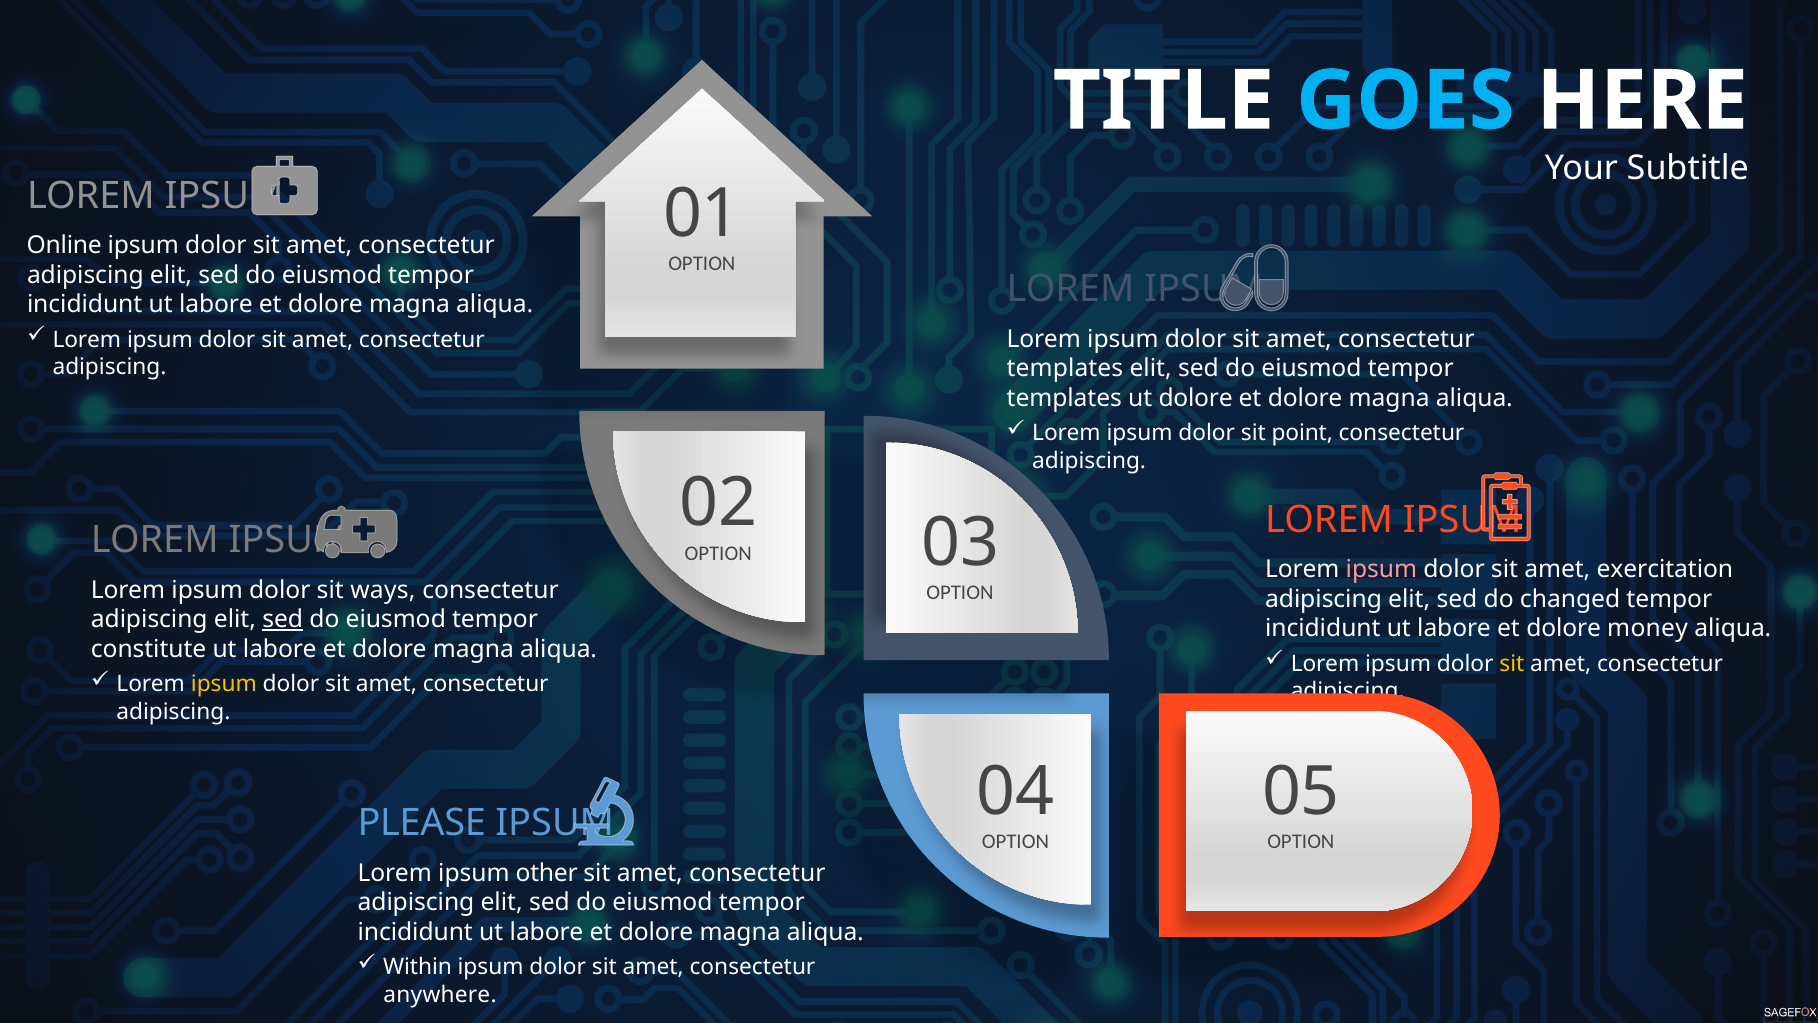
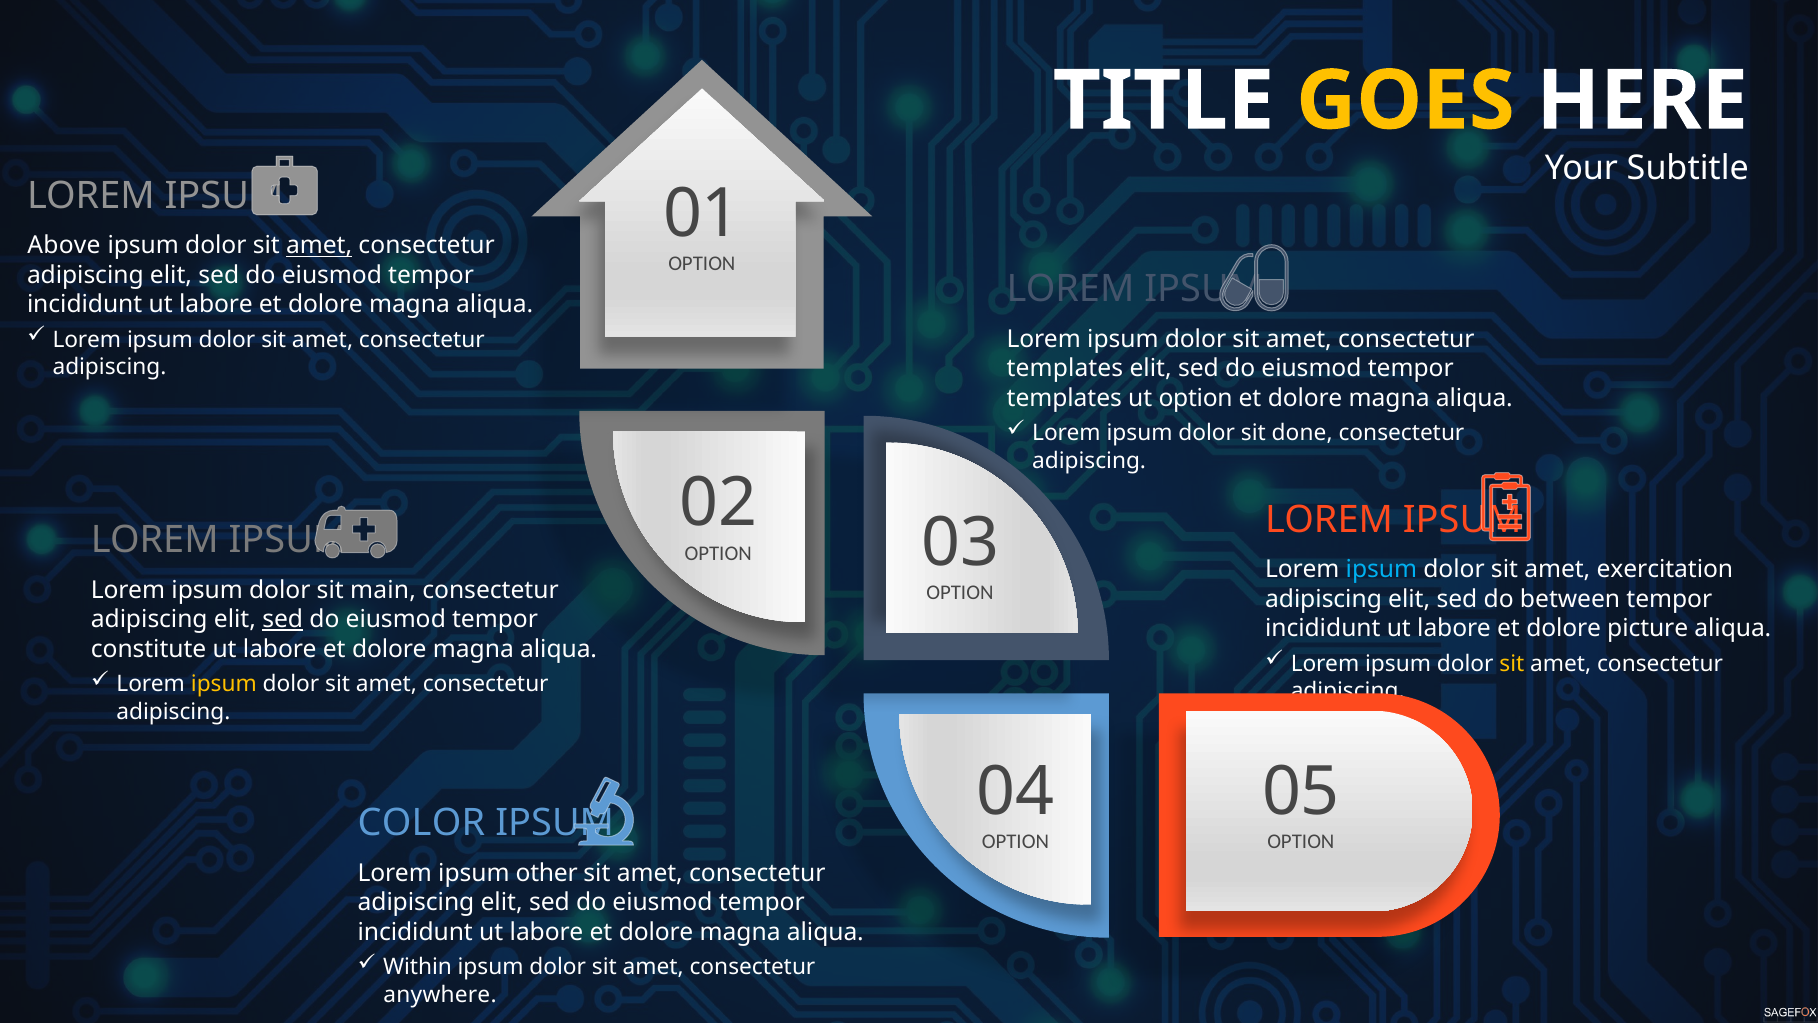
GOES colour: light blue -> yellow
Online: Online -> Above
amet at (319, 246) underline: none -> present
ut dolore: dolore -> option
point: point -> done
ipsum at (1381, 569) colour: pink -> light blue
ways: ways -> main
changed: changed -> between
money: money -> picture
PLEASE: PLEASE -> COLOR
